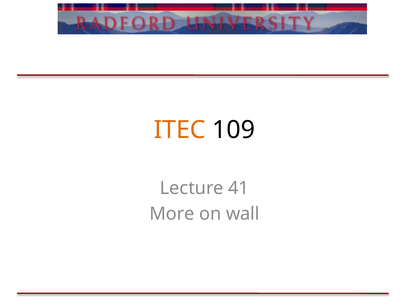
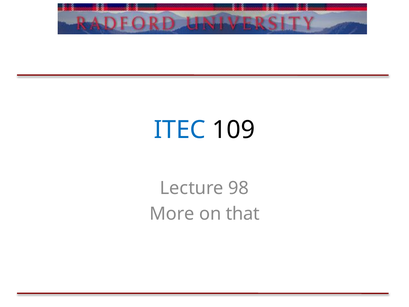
ITEC colour: orange -> blue
41: 41 -> 98
wall: wall -> that
